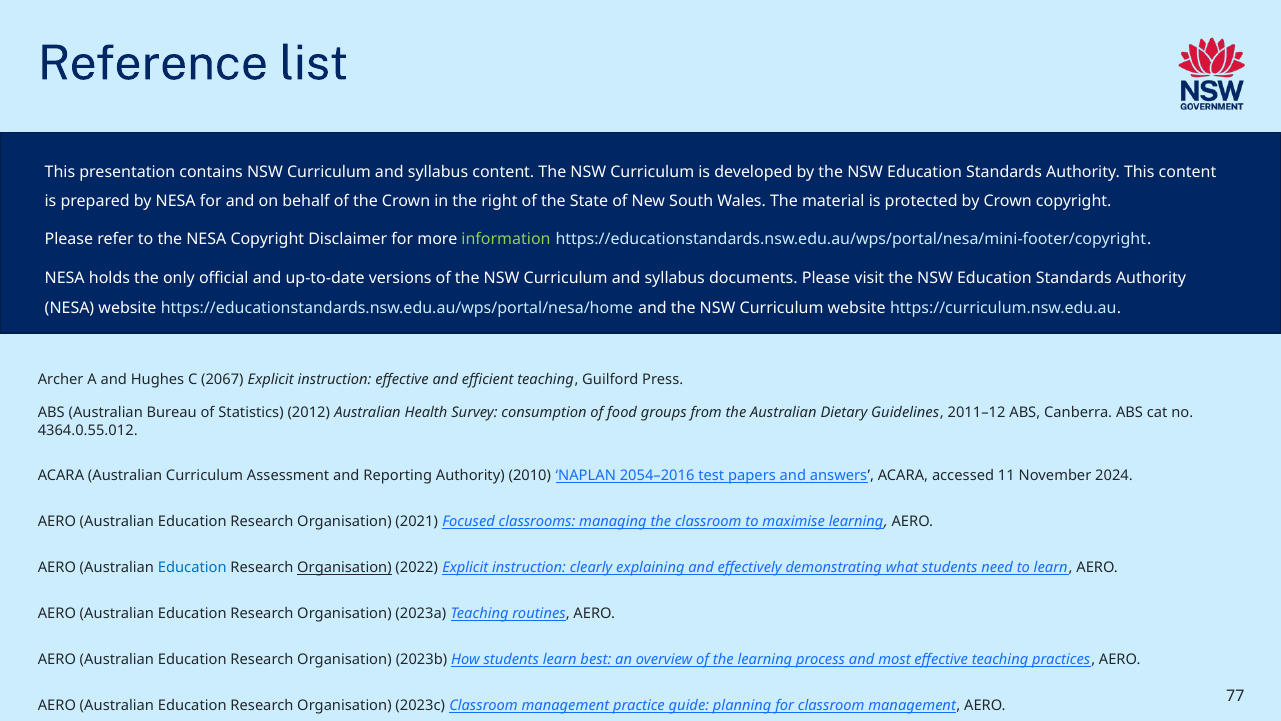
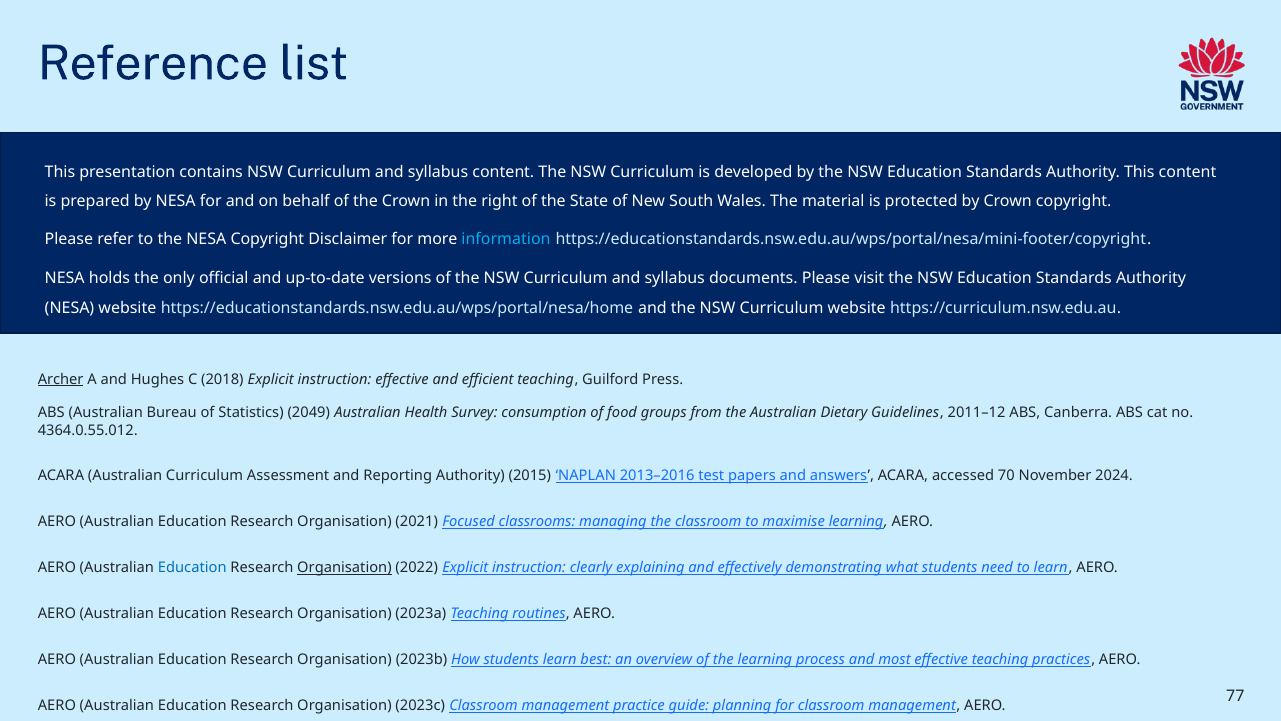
information colour: light green -> light blue
Archer underline: none -> present
2067: 2067 -> 2018
2012: 2012 -> 2049
2010: 2010 -> 2015
2054–2016: 2054–2016 -> 2013–2016
11: 11 -> 70
